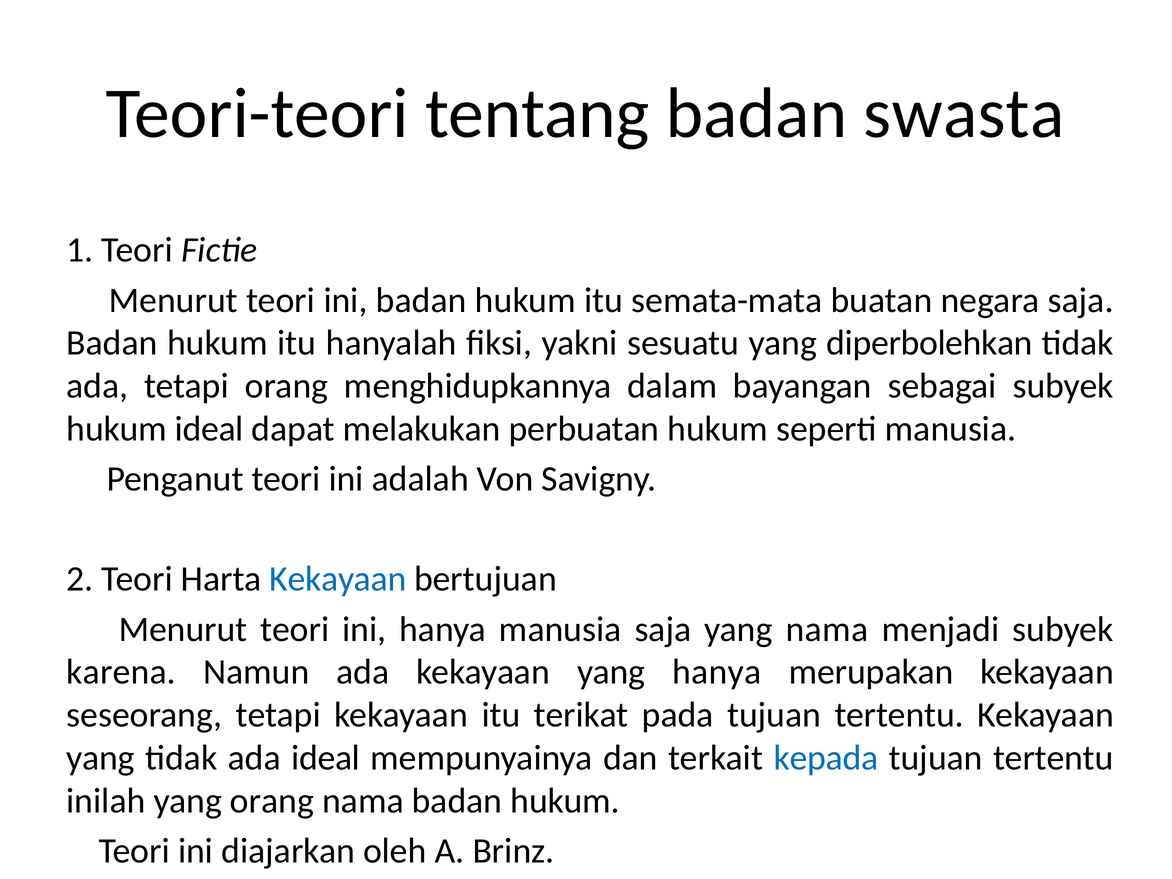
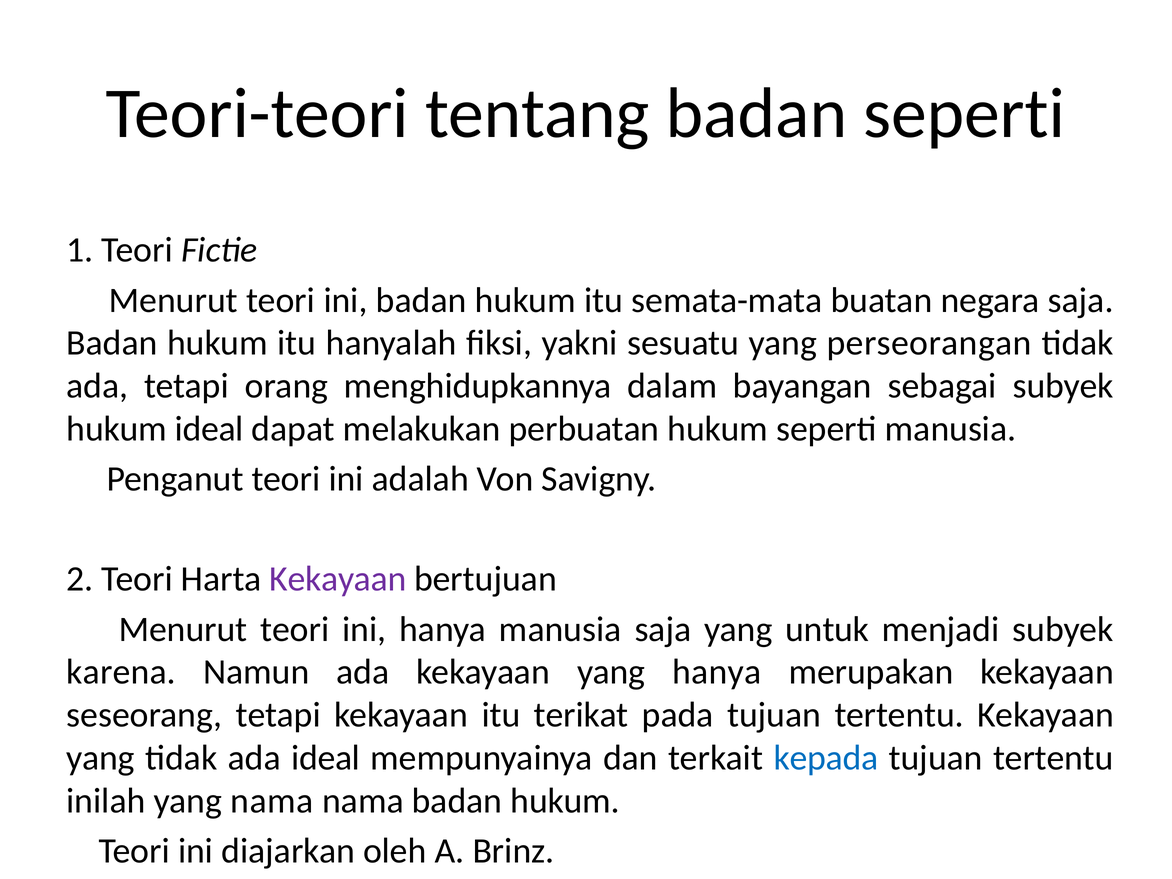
badan swasta: swasta -> seperti
diperbolehkan: diperbolehkan -> perseorangan
Kekayaan at (338, 579) colour: blue -> purple
yang nama: nama -> untuk
yang orang: orang -> nama
